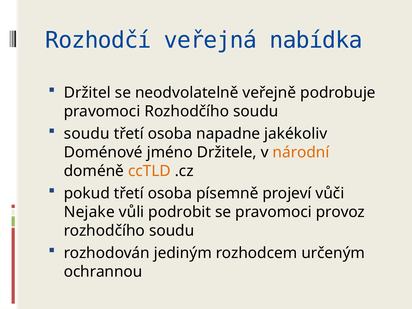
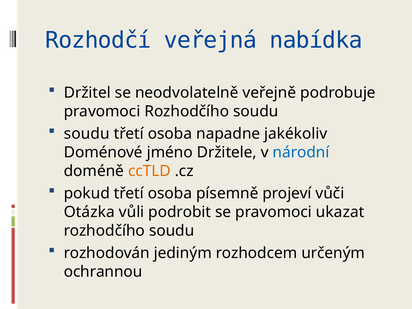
národní colour: orange -> blue
Nejake: Nejake -> Otázka
provoz: provoz -> ukazat
